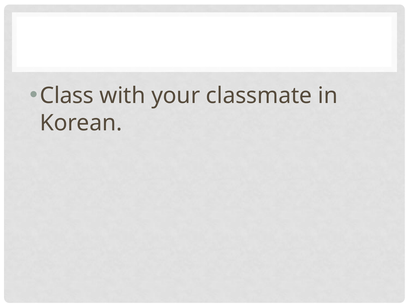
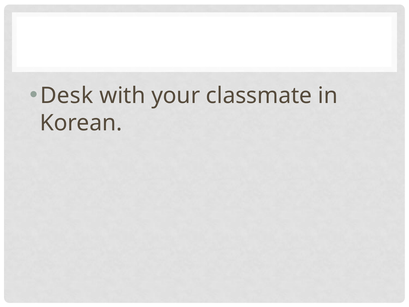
Class: Class -> Desk
